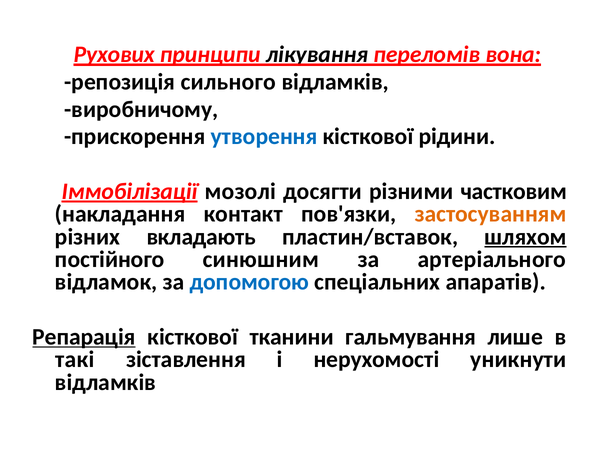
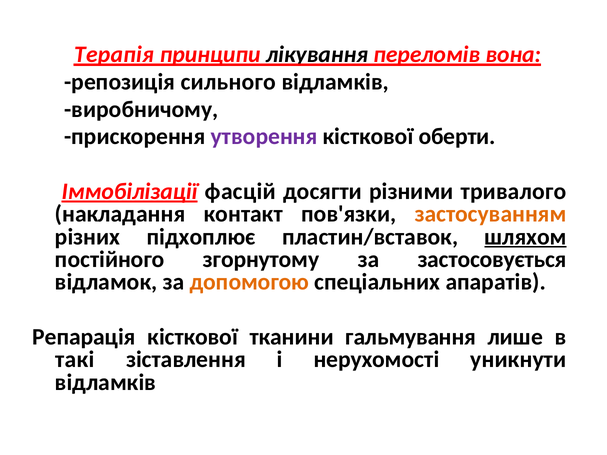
Рухових: Рухових -> Терапія
утворення colour: blue -> purple
рідини: рідини -> оберти
мозолі: мозолі -> фасцій
частковим: частковим -> тривалого
вкладають: вкладають -> підхоплює
синюшним: синюшним -> згорнутому
артеріального: артеріального -> застосовується
допомогою colour: blue -> orange
Репарація underline: present -> none
